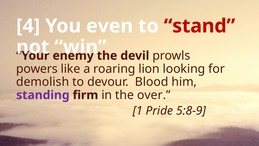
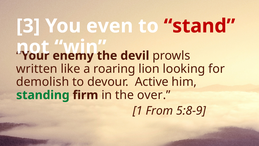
4: 4 -> 3
powers: powers -> written
Blood: Blood -> Active
standing colour: purple -> green
Pride: Pride -> From
